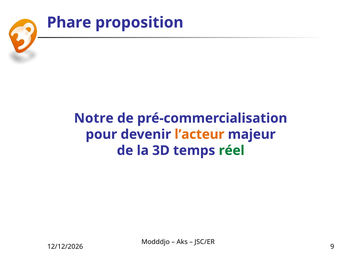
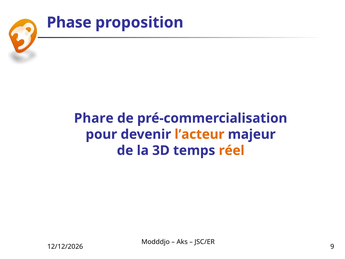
Phare: Phare -> Phase
Notre: Notre -> Phare
réel colour: green -> orange
